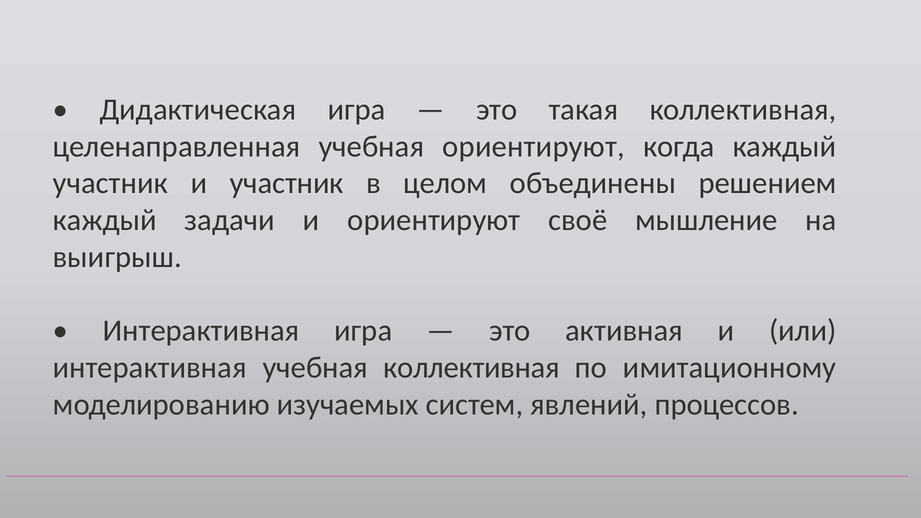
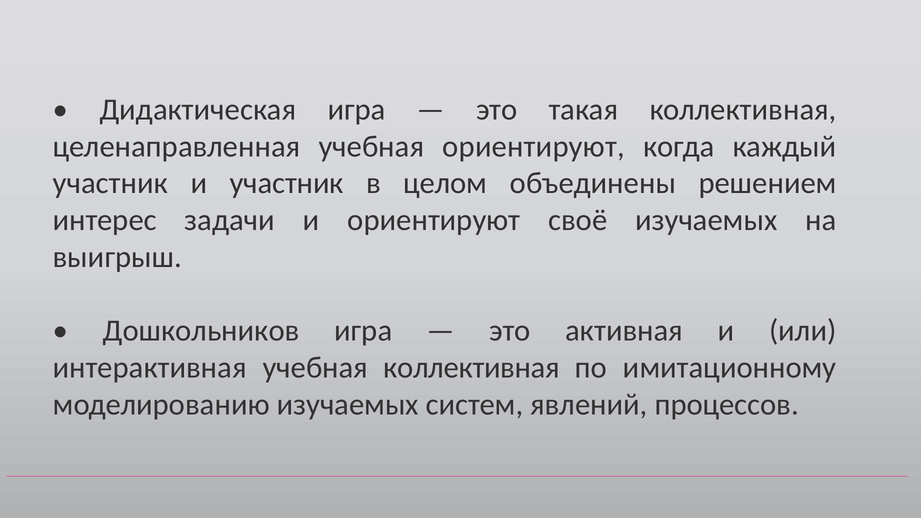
каждый at (105, 220): каждый -> интерес
своё мышление: мышление -> изучаемых
Интерактивная at (201, 331): Интерактивная -> Дошкольников
